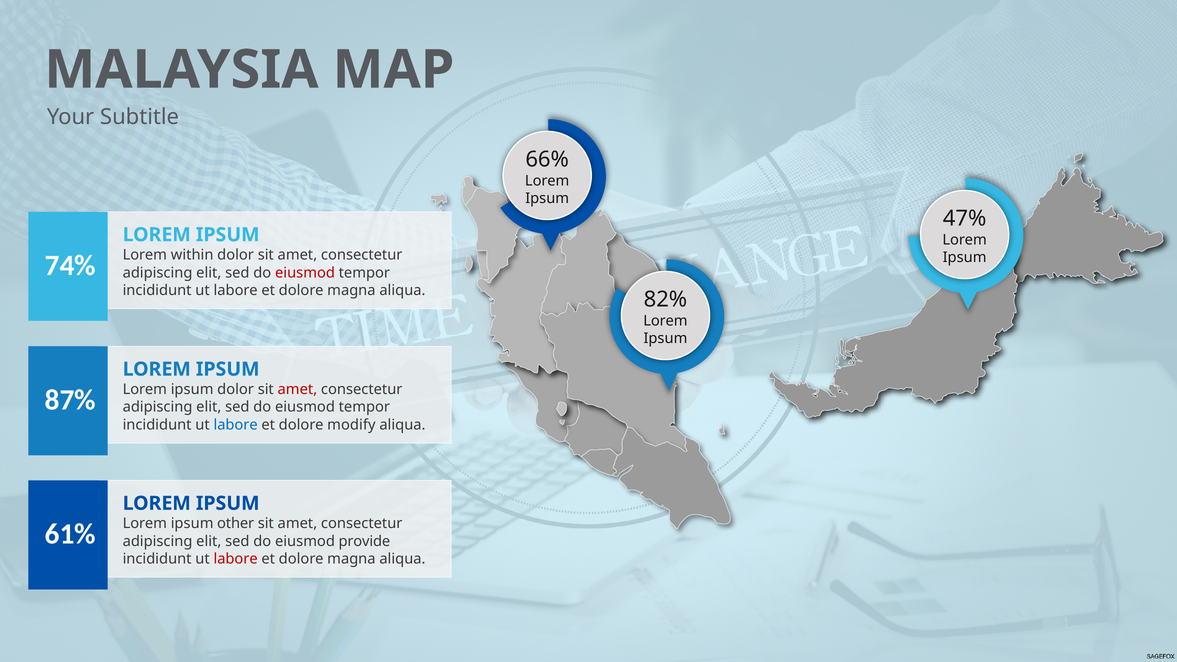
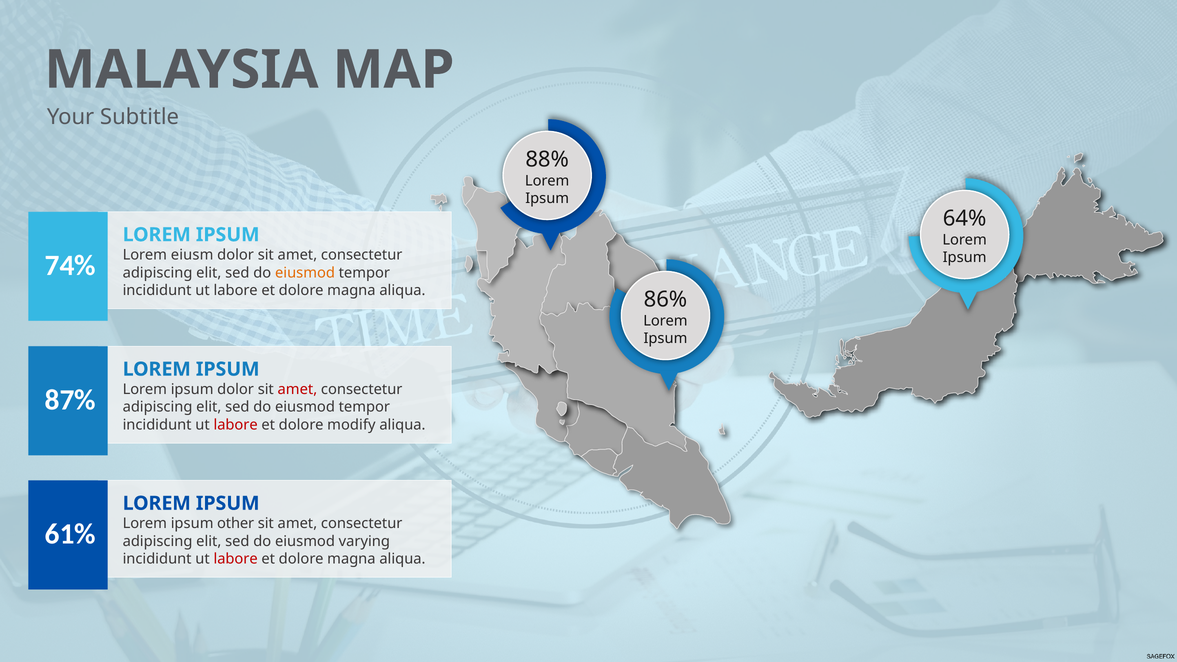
66%: 66% -> 88%
47%: 47% -> 64%
within: within -> eiusm
eiusmod at (305, 273) colour: red -> orange
82%: 82% -> 86%
labore at (236, 425) colour: blue -> red
provide: provide -> varying
